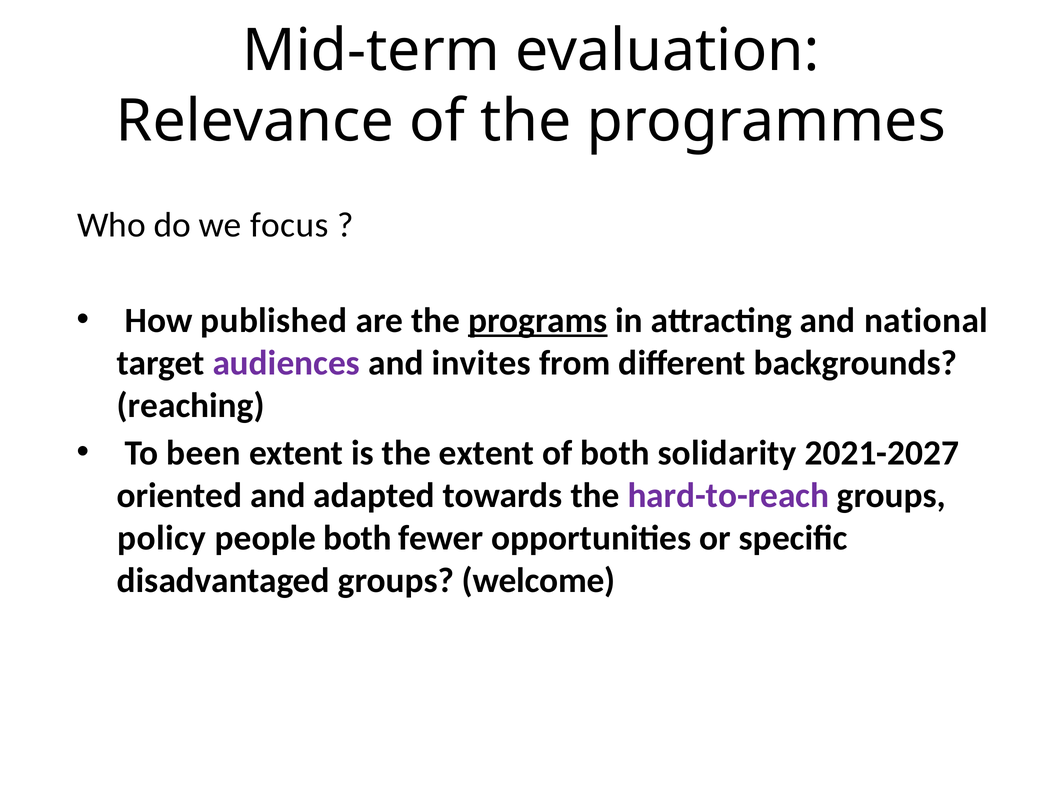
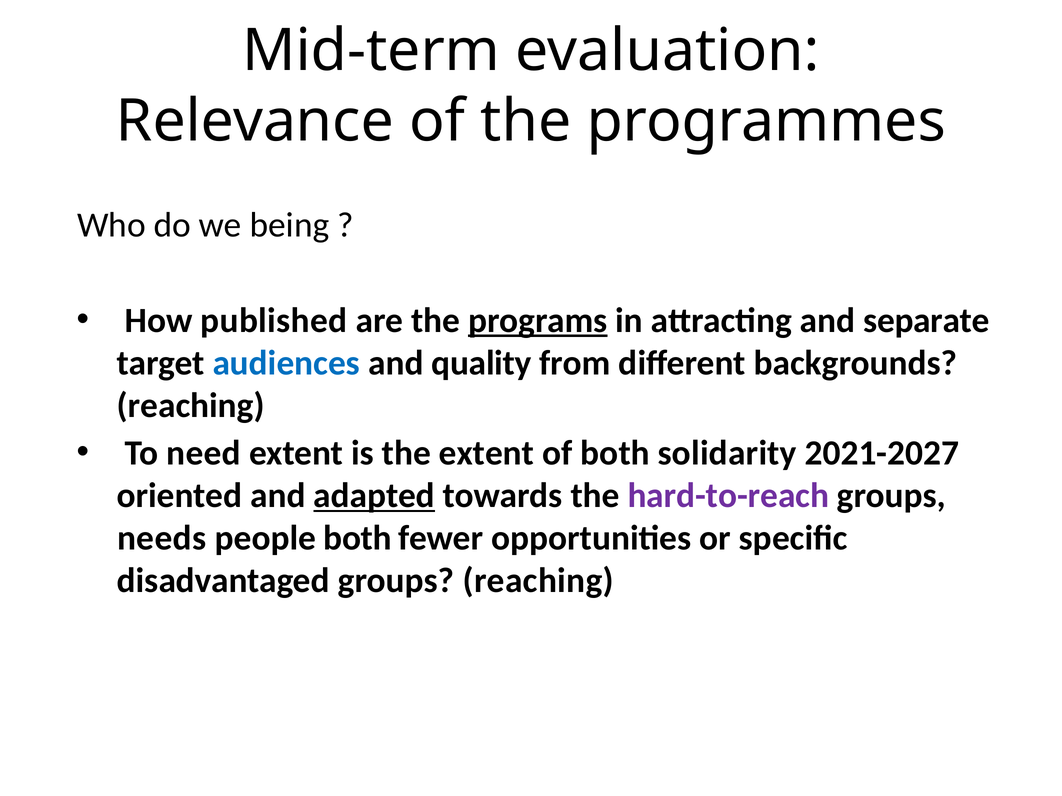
focus: focus -> being
national: national -> separate
audiences colour: purple -> blue
invites: invites -> quality
been: been -> need
adapted underline: none -> present
policy: policy -> needs
groups welcome: welcome -> reaching
